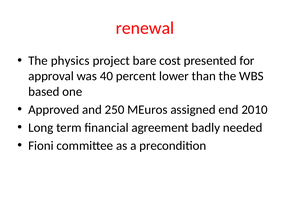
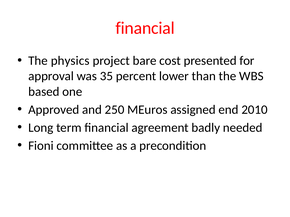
renewal at (145, 28): renewal -> financial
40: 40 -> 35
